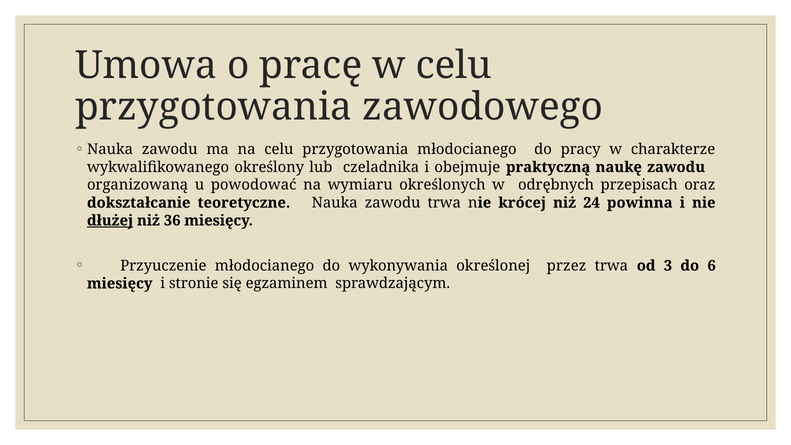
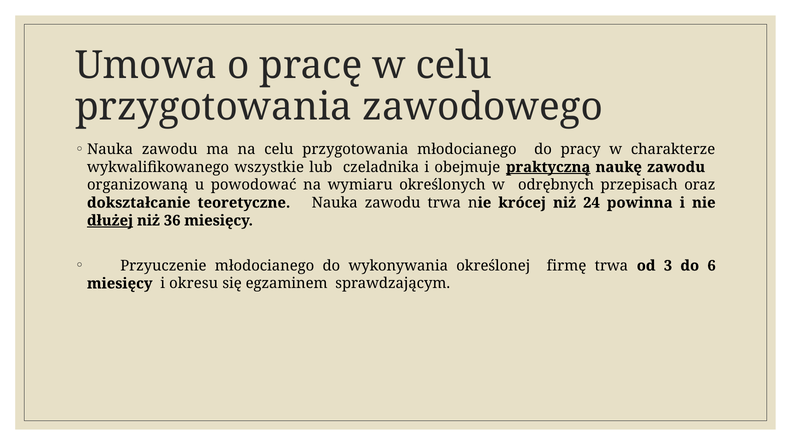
określony: określony -> wszystkie
praktyczną underline: none -> present
przez: przez -> firmę
stronie: stronie -> okresu
